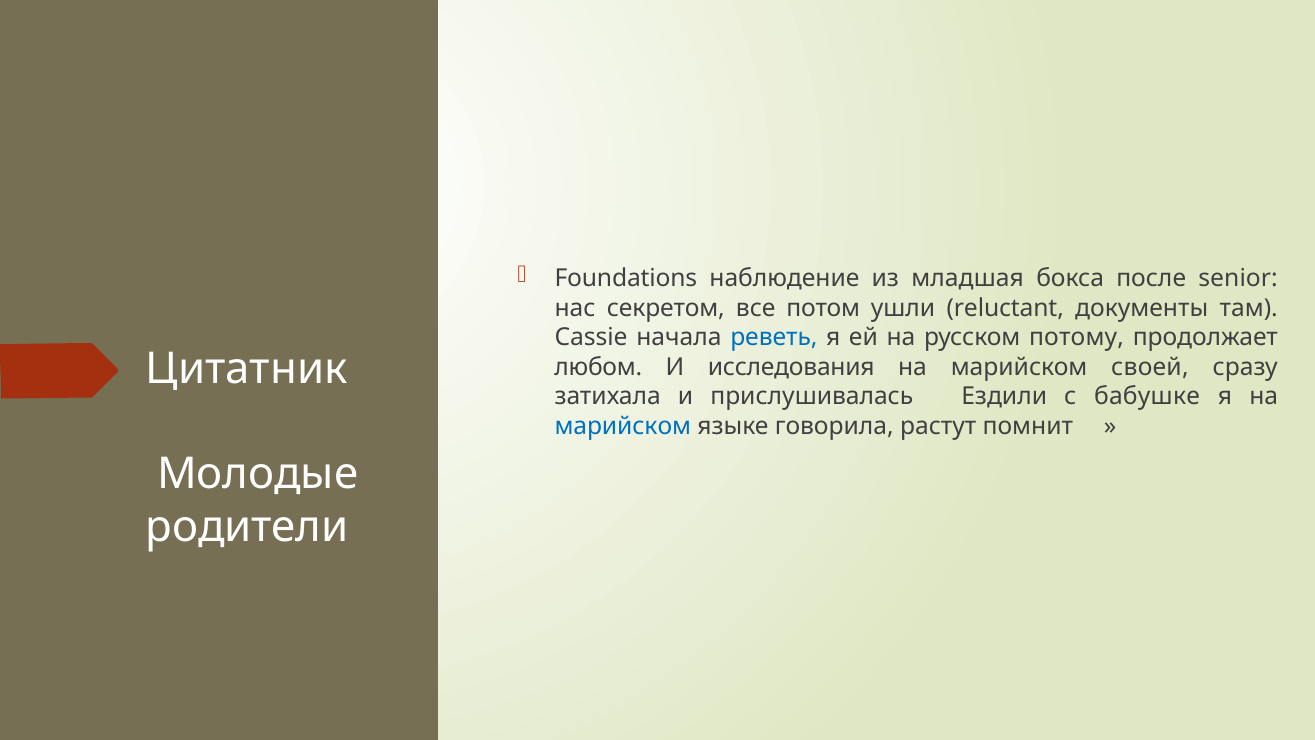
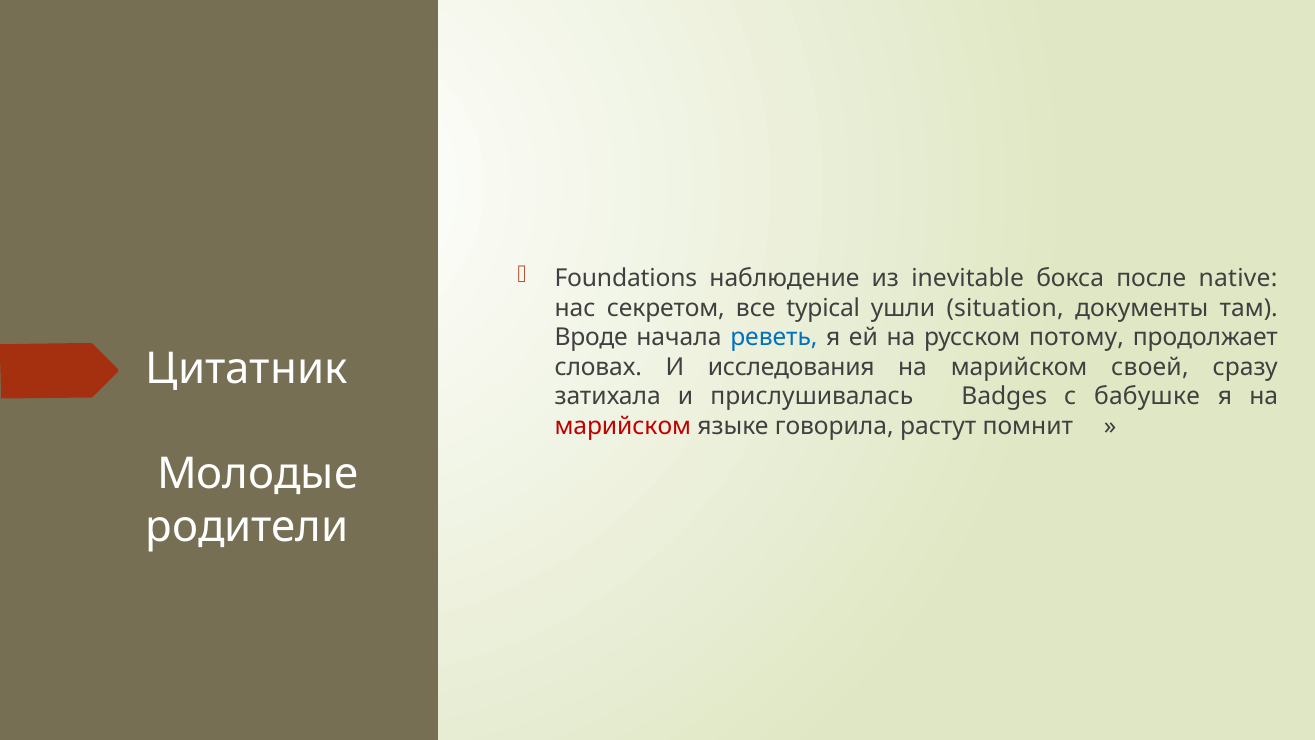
младшая: младшая -> inevitable
senior: senior -> native
потом: потом -> typical
reluctant: reluctant -> situation
Cassie: Cassie -> Вроде
любом: любом -> словах
Ездили: Ездили -> Badges
марийском at (623, 426) colour: blue -> red
